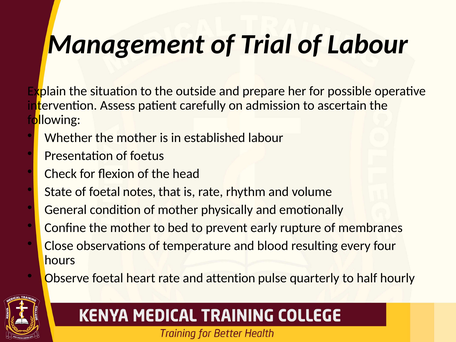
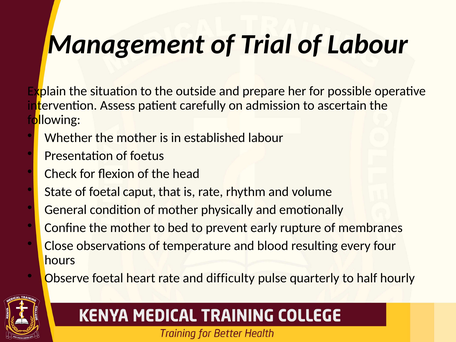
notes: notes -> caput
attention: attention -> difficulty
